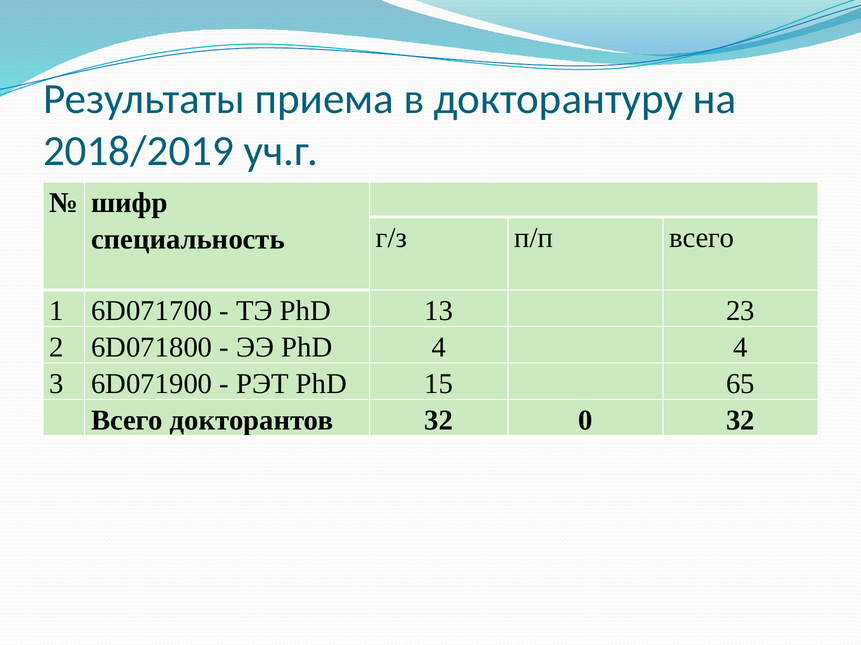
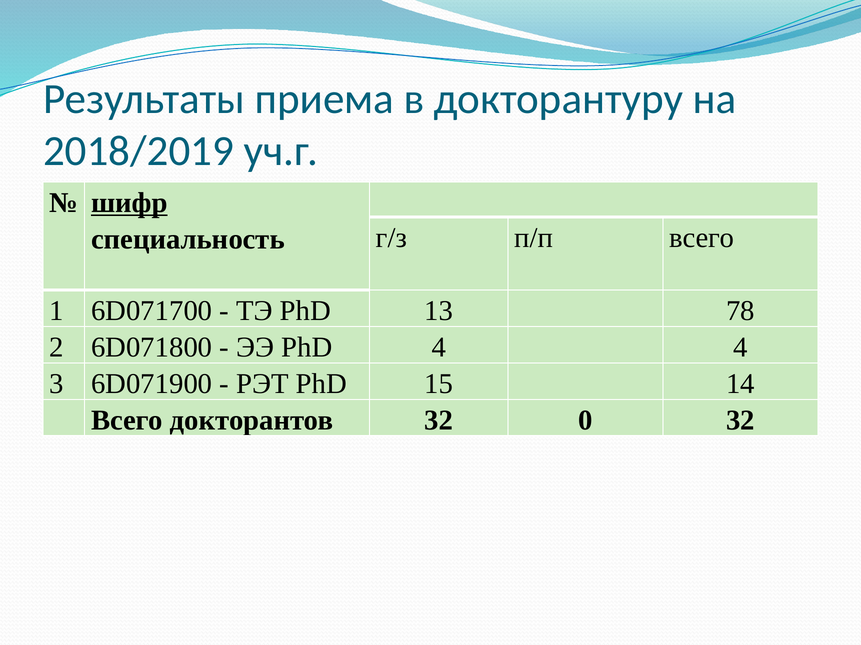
шифр underline: none -> present
23: 23 -> 78
65: 65 -> 14
